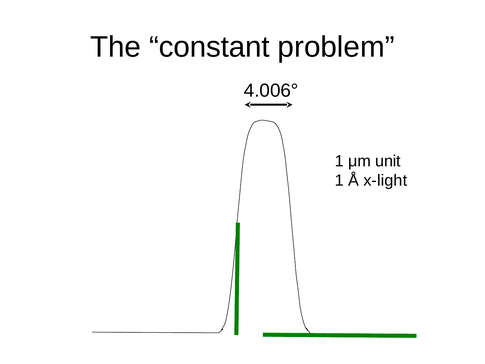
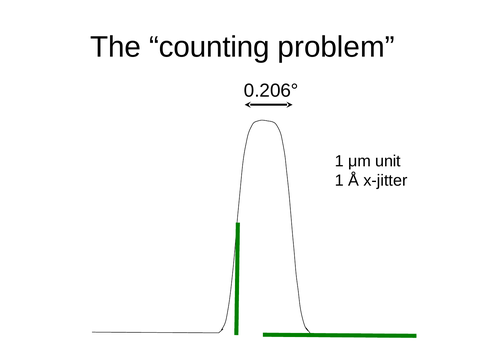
constant: constant -> counting
4.006°: 4.006° -> 0.206°
x-light: x-light -> x-jitter
